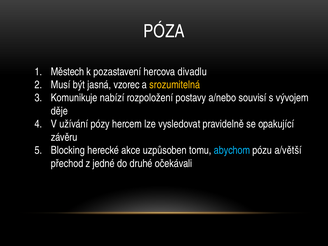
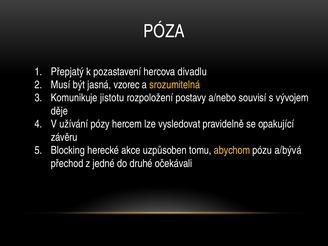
Městech: Městech -> Přepjatý
nabízí: nabízí -> jistotu
abychom colour: light blue -> yellow
a/větší: a/větší -> a/bývá
